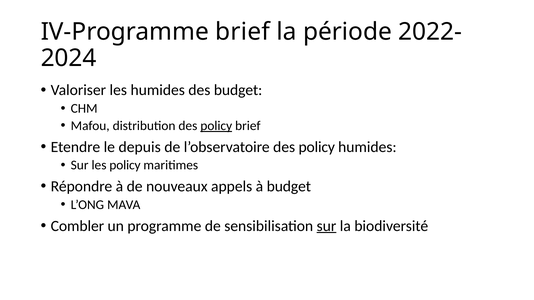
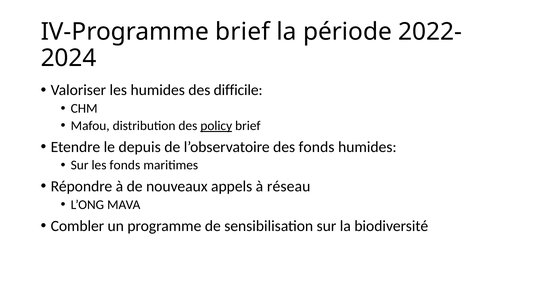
des budget: budget -> difficile
l’observatoire des policy: policy -> fonds
les policy: policy -> fonds
à budget: budget -> réseau
sur at (326, 226) underline: present -> none
